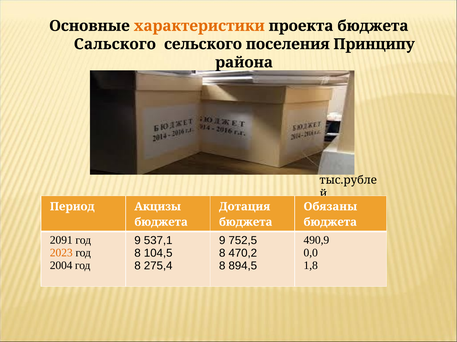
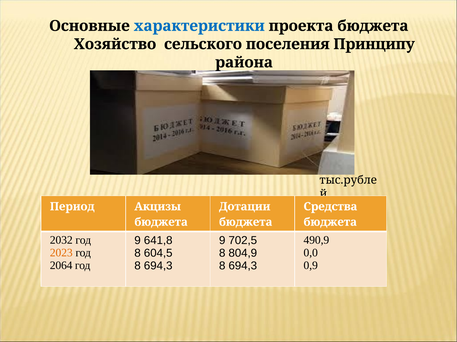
характеристики colour: orange -> blue
Сальского: Сальского -> Хозяйство
Дотация: Дотация -> Дотации
Обязаны: Обязаны -> Средства
2091: 2091 -> 2032
537,1: 537,1 -> 641,8
752,5: 752,5 -> 702,5
104,5: 104,5 -> 604,5
470,2: 470,2 -> 804,9
2004: 2004 -> 2064
1,8: 1,8 -> 0,9
275,4 at (158, 266): 275,4 -> 694,3
894,5 at (243, 266): 894,5 -> 694,3
